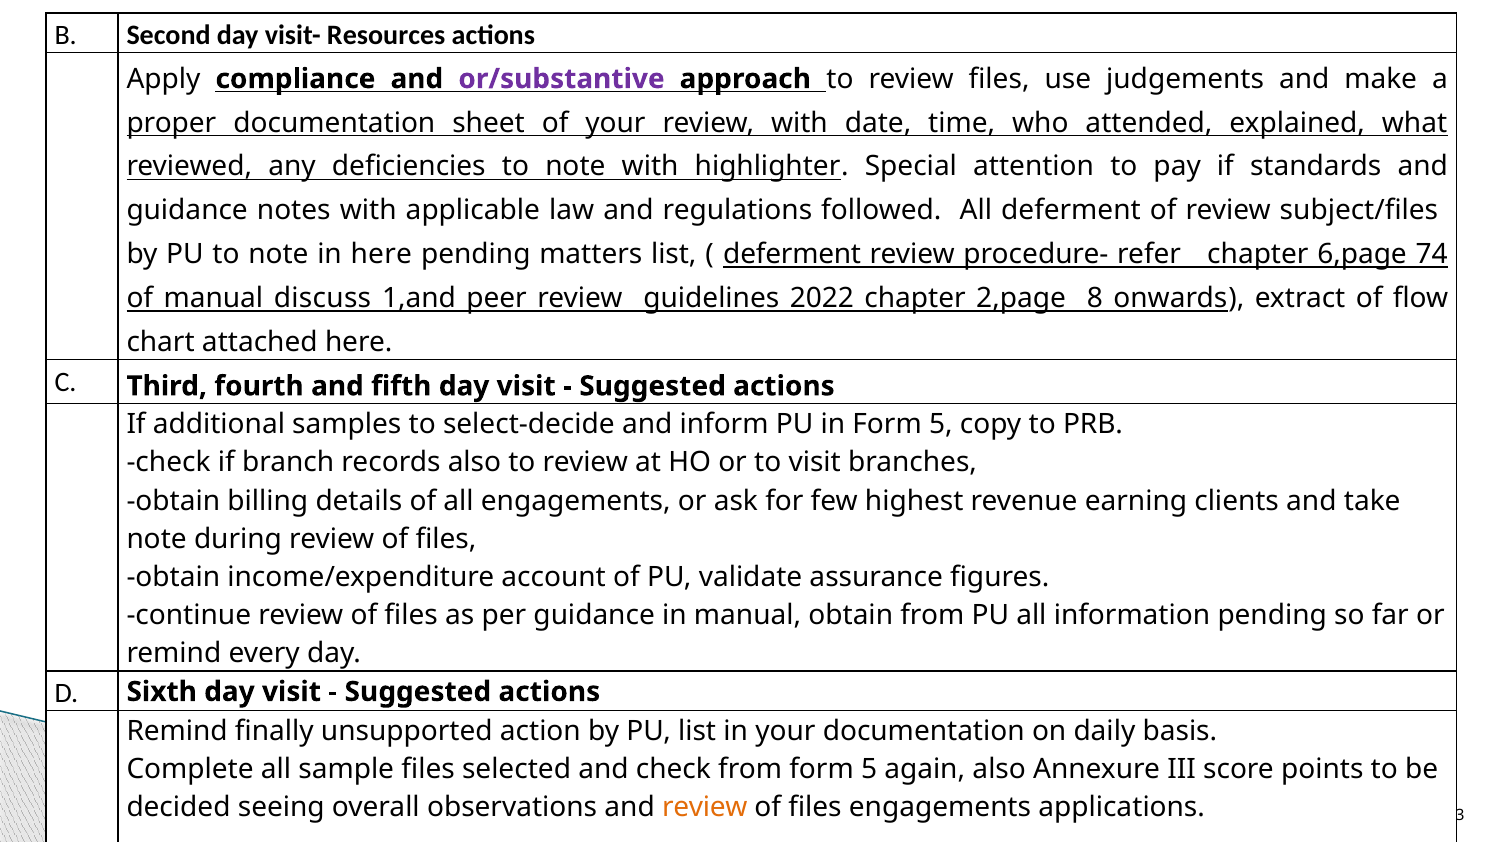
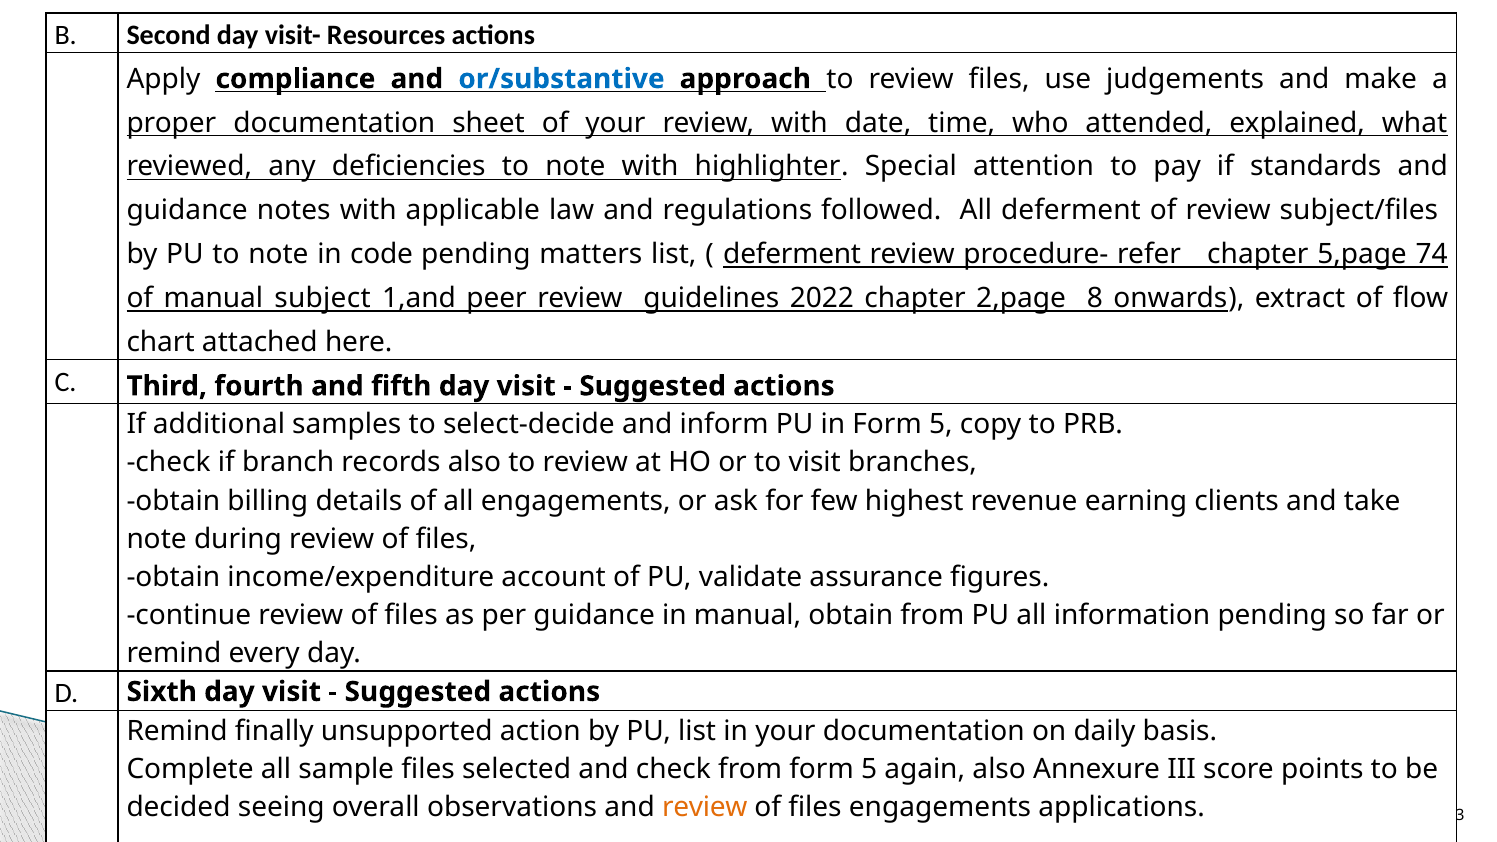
or/substantive colour: purple -> blue
in here: here -> code
6,page: 6,page -> 5,page
discuss: discuss -> subject
